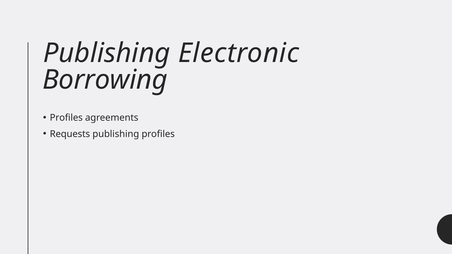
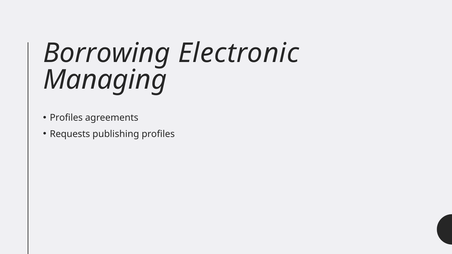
Publishing at (107, 53): Publishing -> Borrowing
Borrowing: Borrowing -> Managing
